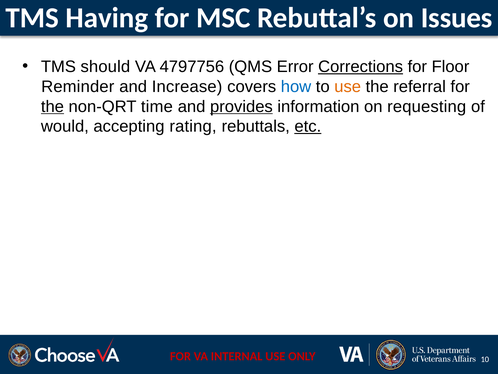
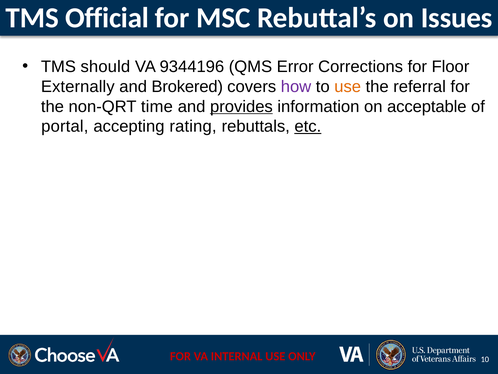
Having: Having -> Official
4797756: 4797756 -> 9344196
Corrections underline: present -> none
Reminder: Reminder -> Externally
Increase: Increase -> Brokered
how colour: blue -> purple
the at (52, 106) underline: present -> none
requesting: requesting -> acceptable
would: would -> portal
